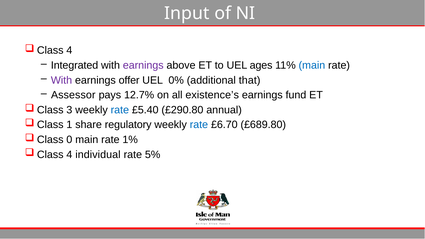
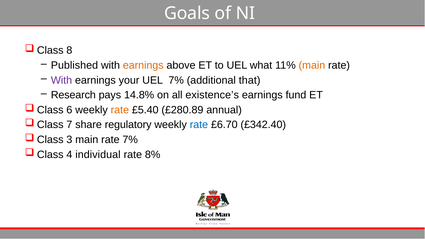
Input: Input -> Goals
4 at (69, 50): 4 -> 8
Integrated: Integrated -> Published
earnings at (143, 65) colour: purple -> orange
ages: ages -> what
main at (312, 65) colour: blue -> orange
offer: offer -> your
UEL 0%: 0% -> 7%
Assessor: Assessor -> Research
12.7%: 12.7% -> 14.8%
3: 3 -> 6
rate at (120, 110) colour: blue -> orange
£290.80: £290.80 -> £280.89
1: 1 -> 7
£689.80: £689.80 -> £342.40
0: 0 -> 3
rate 1%: 1% -> 7%
5%: 5% -> 8%
